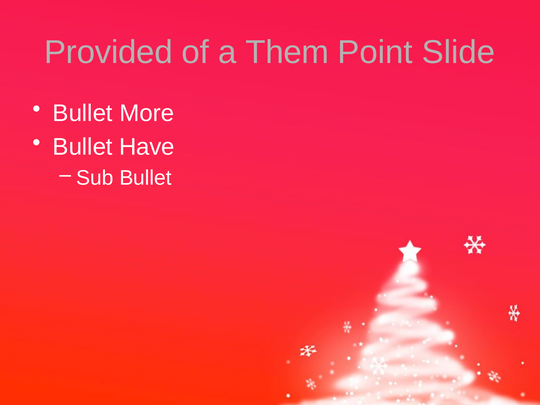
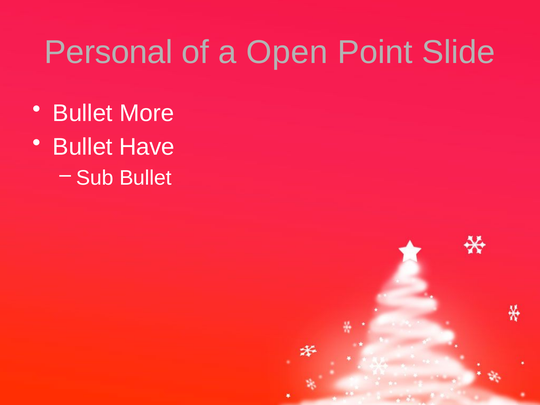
Provided: Provided -> Personal
Them: Them -> Open
